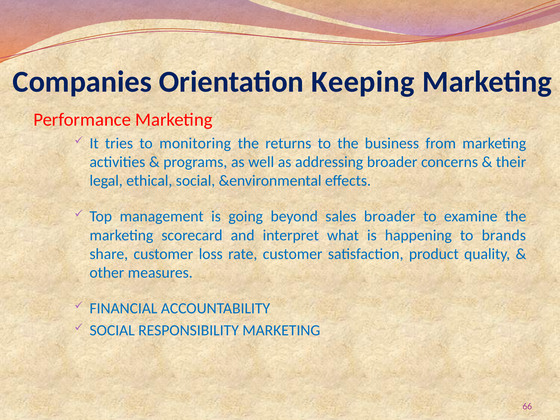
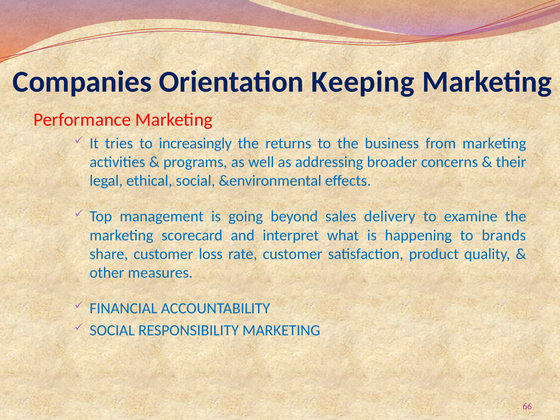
monitoring: monitoring -> increasingly
sales broader: broader -> delivery
